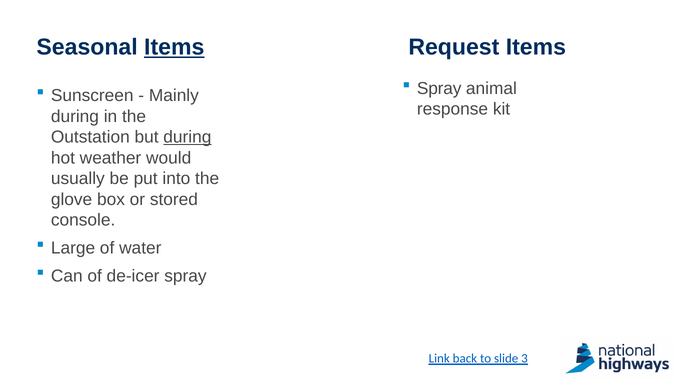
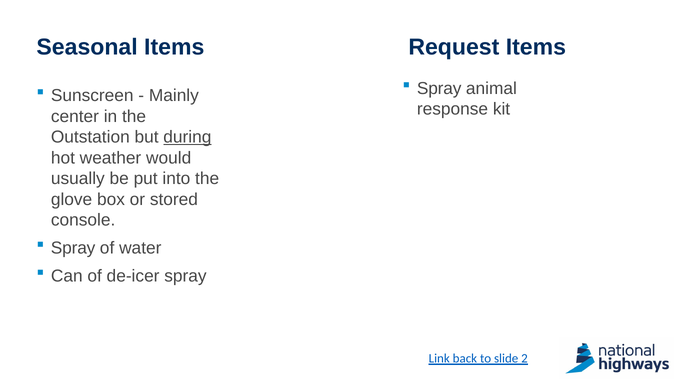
Items at (174, 47) underline: present -> none
during at (75, 116): during -> center
Large at (73, 248): Large -> Spray
3: 3 -> 2
